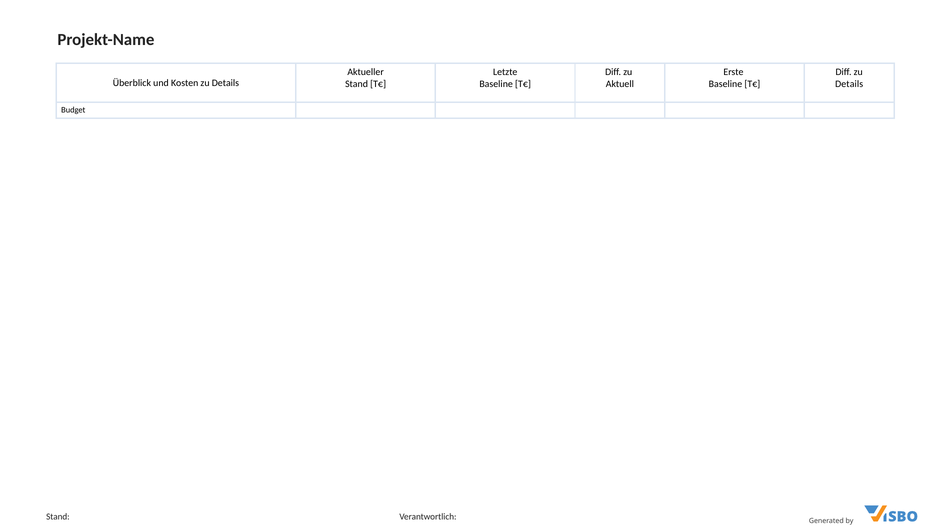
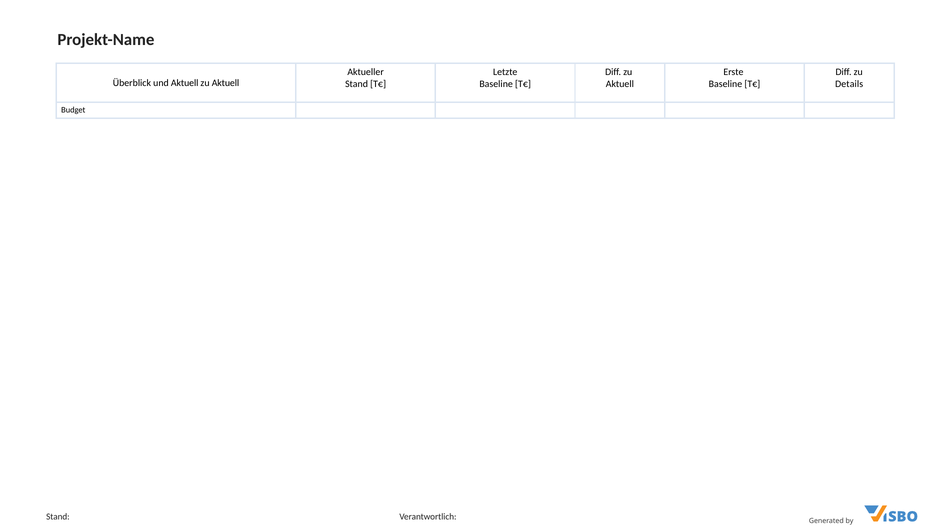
und Kosten: Kosten -> Aktuell
Details at (225, 83): Details -> Aktuell
